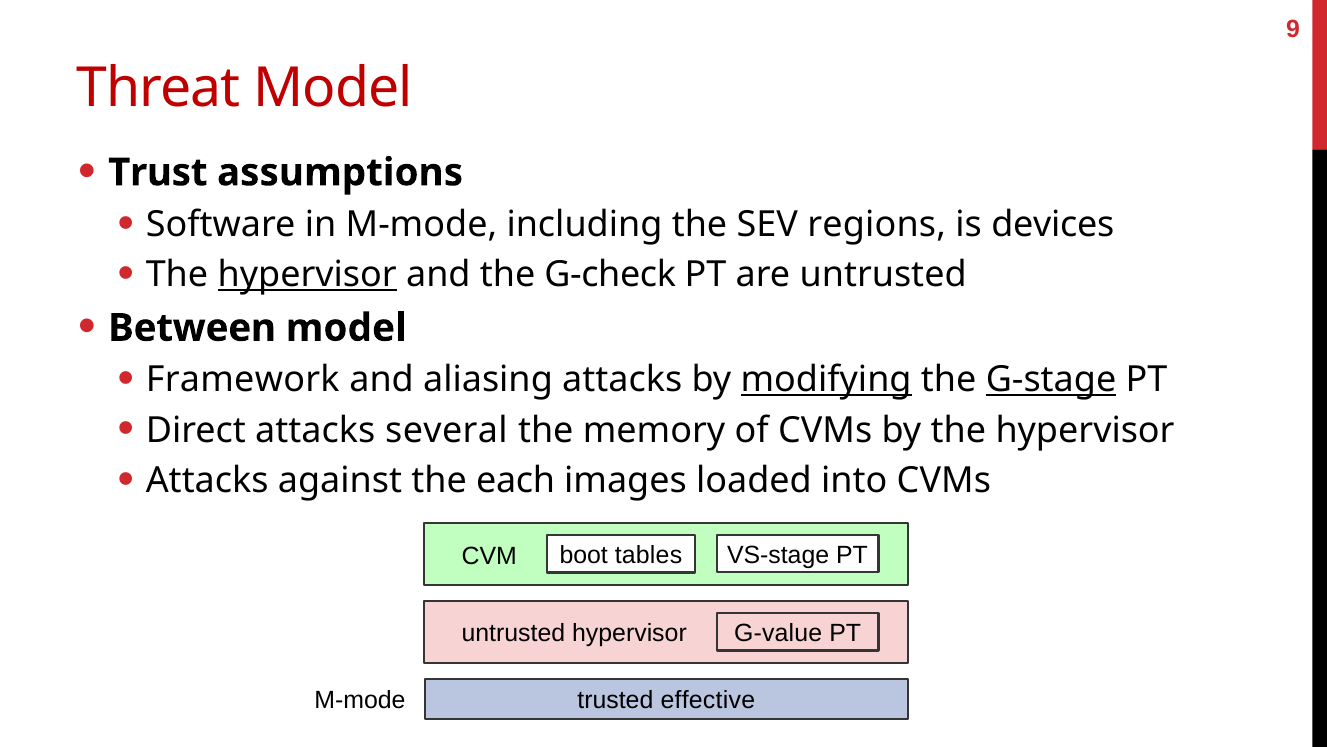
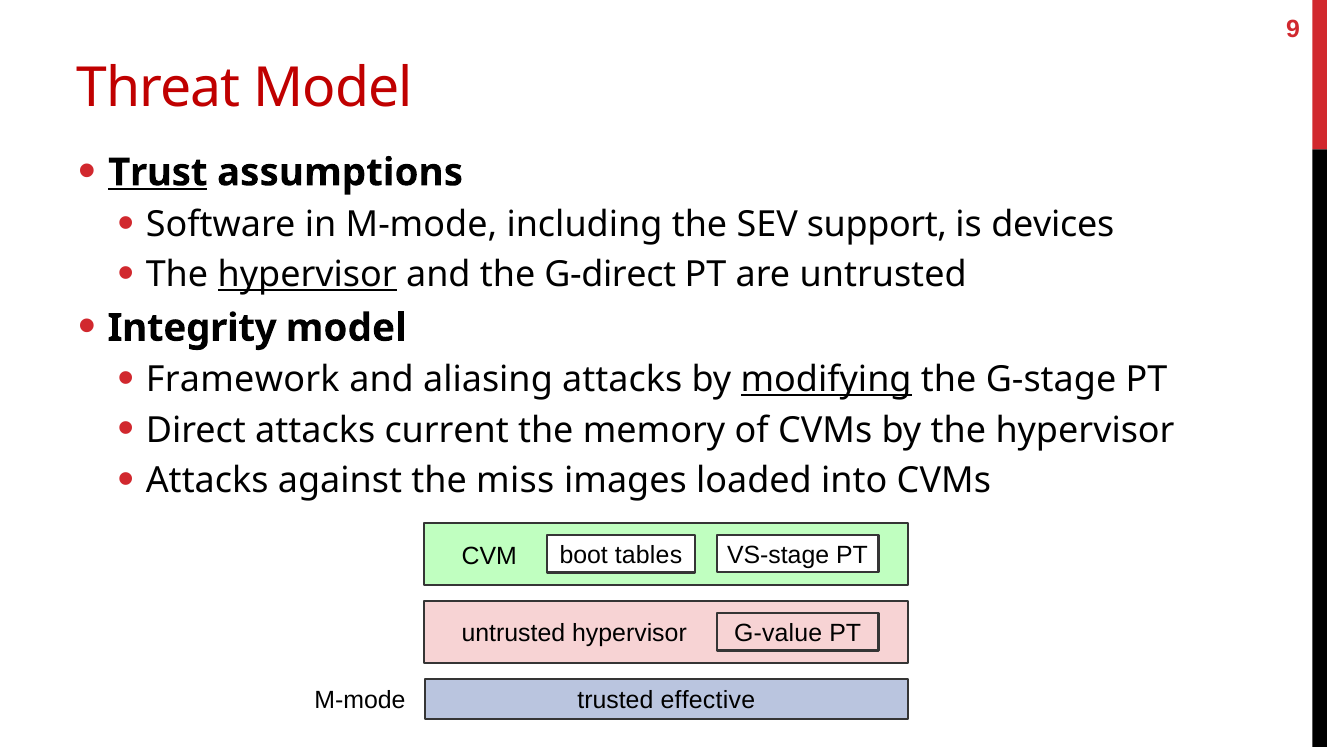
Trust underline: none -> present
regions: regions -> support
G-check: G-check -> G-direct
Between: Between -> Integrity
G-stage underline: present -> none
several: several -> current
each: each -> miss
